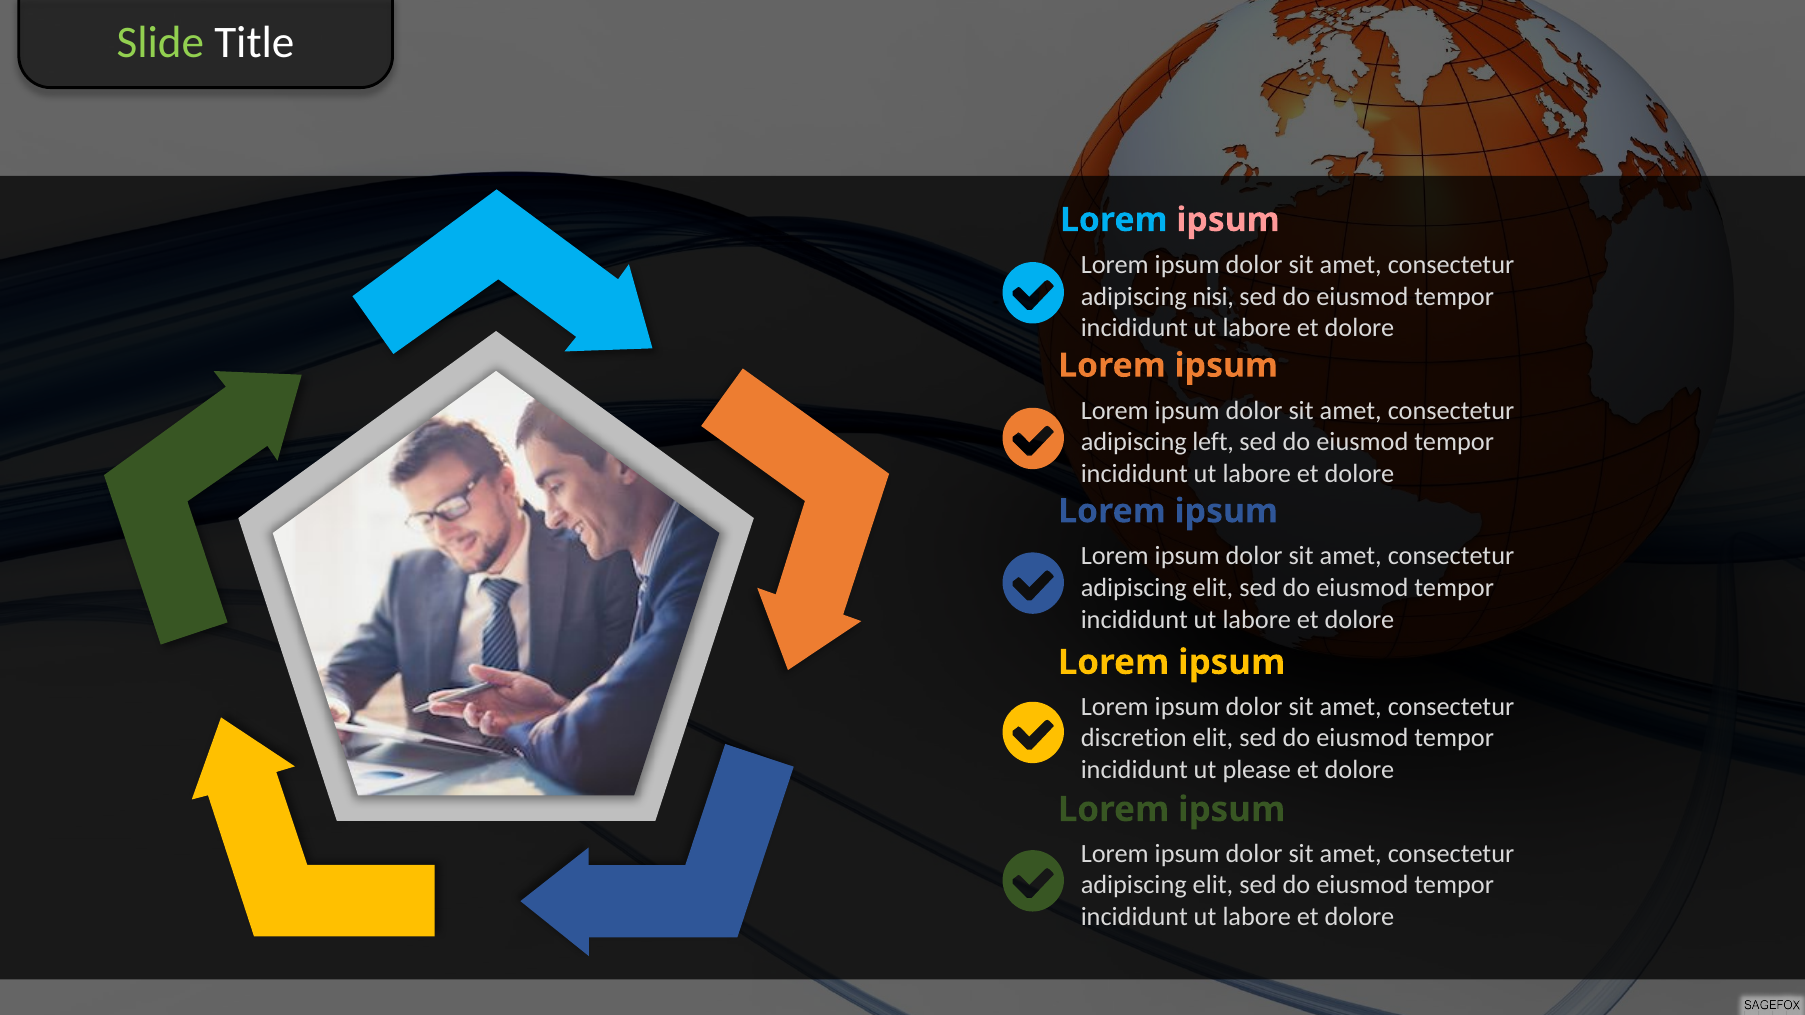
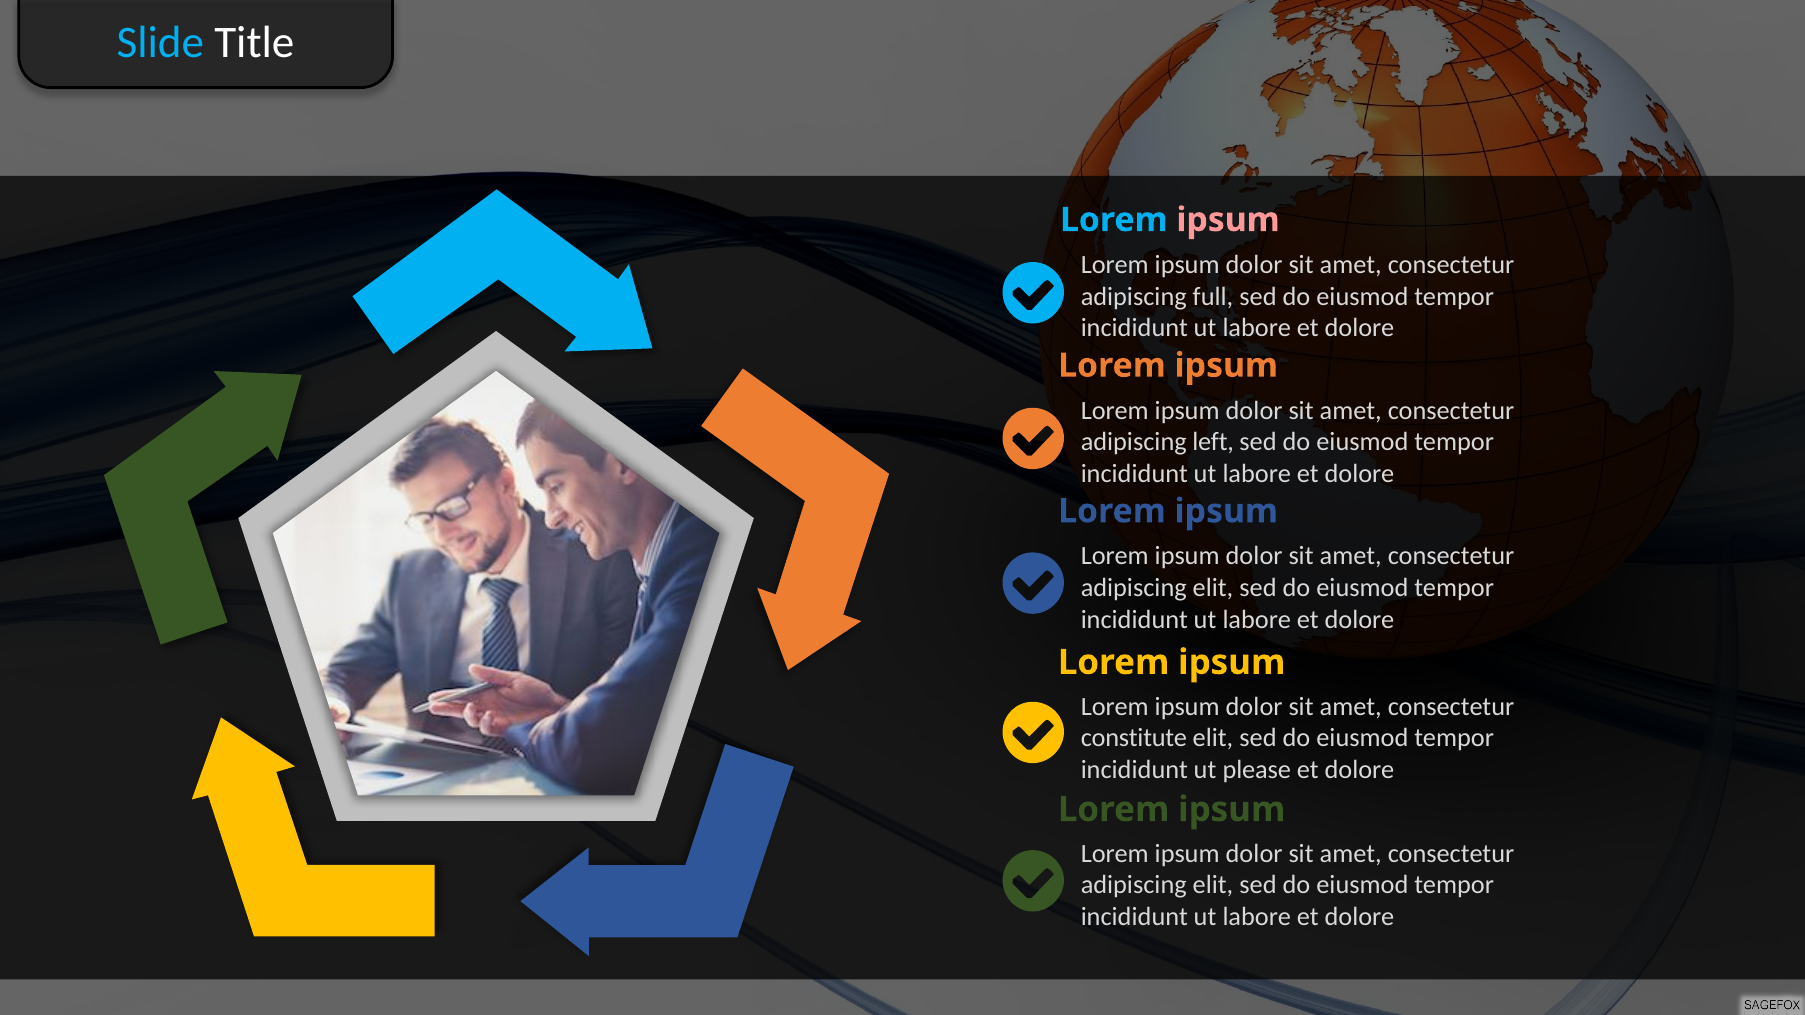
Slide colour: light green -> light blue
nisi: nisi -> full
discretion: discretion -> constitute
